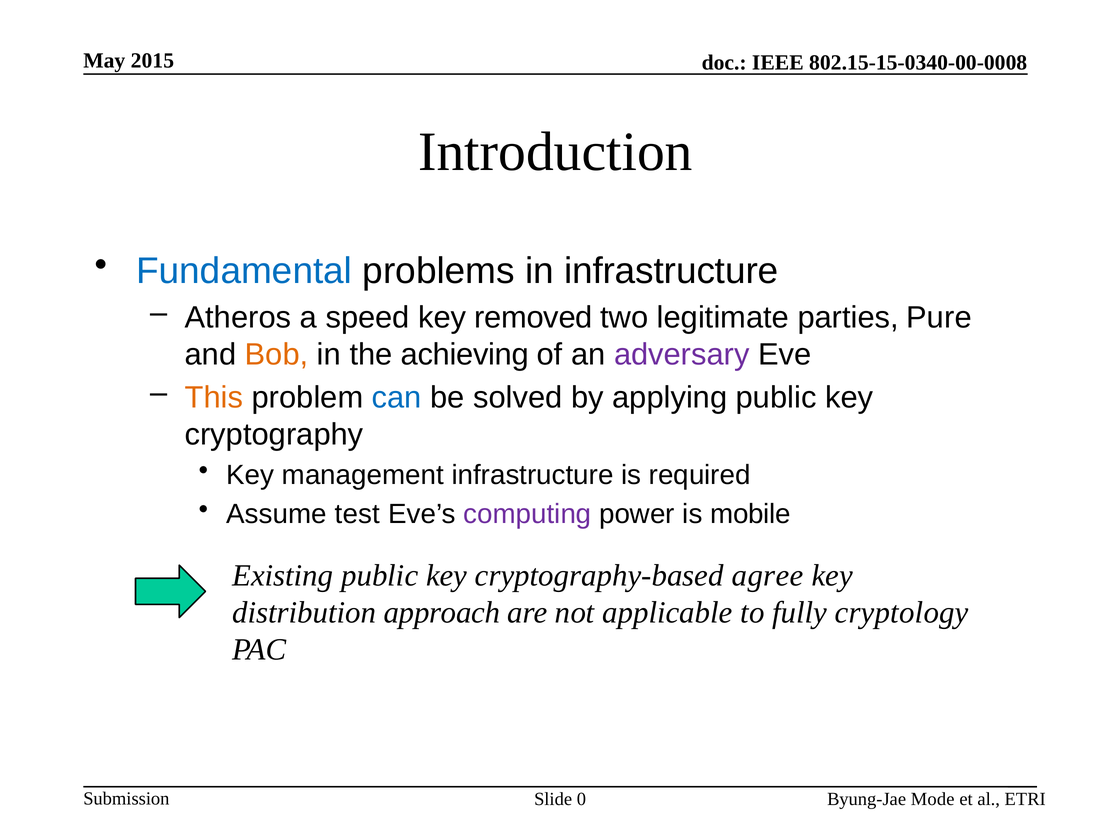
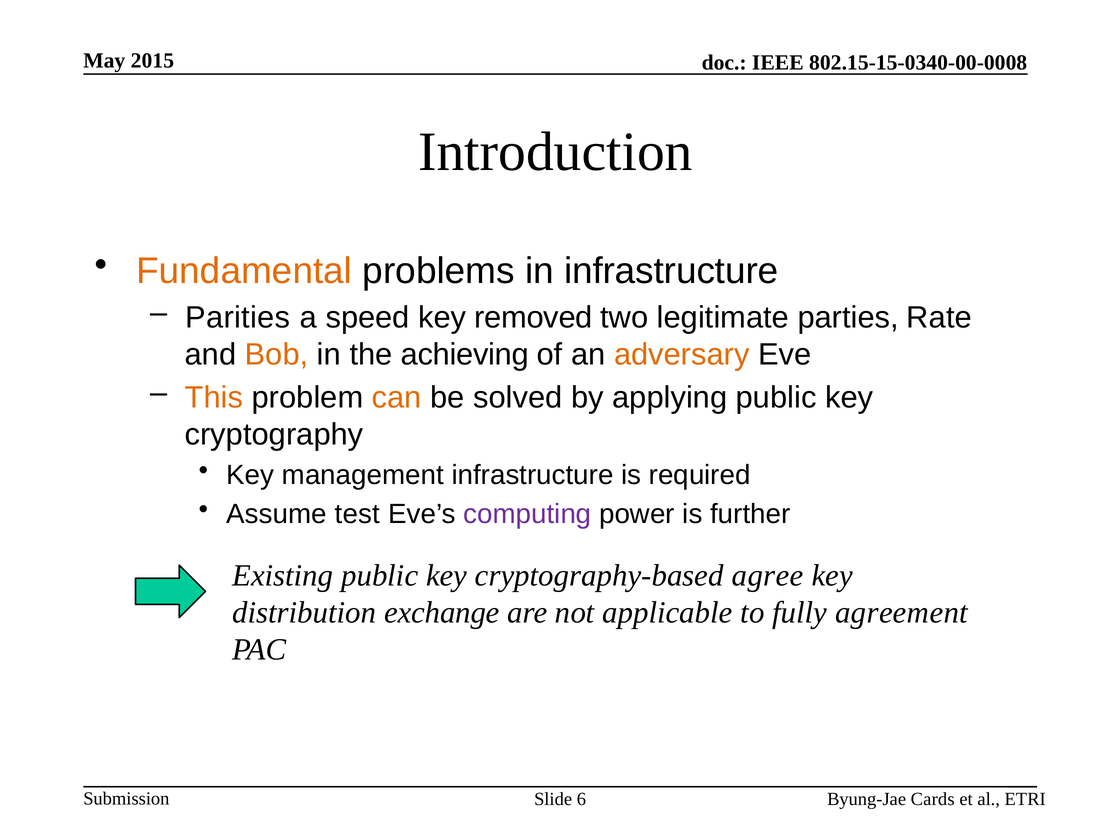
Fundamental colour: blue -> orange
Atheros: Atheros -> Parities
Pure: Pure -> Rate
adversary colour: purple -> orange
can colour: blue -> orange
mobile: mobile -> further
approach: approach -> exchange
cryptology: cryptology -> agreement
Mode: Mode -> Cards
0: 0 -> 6
